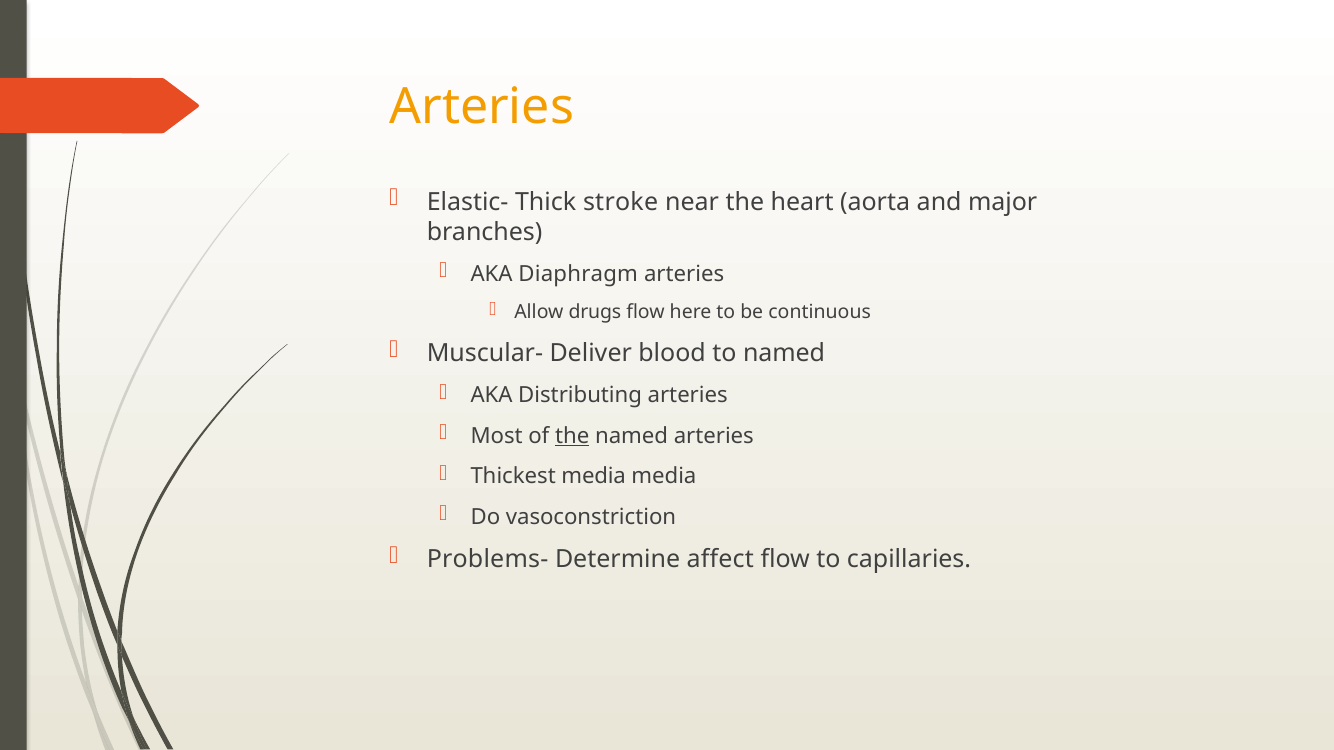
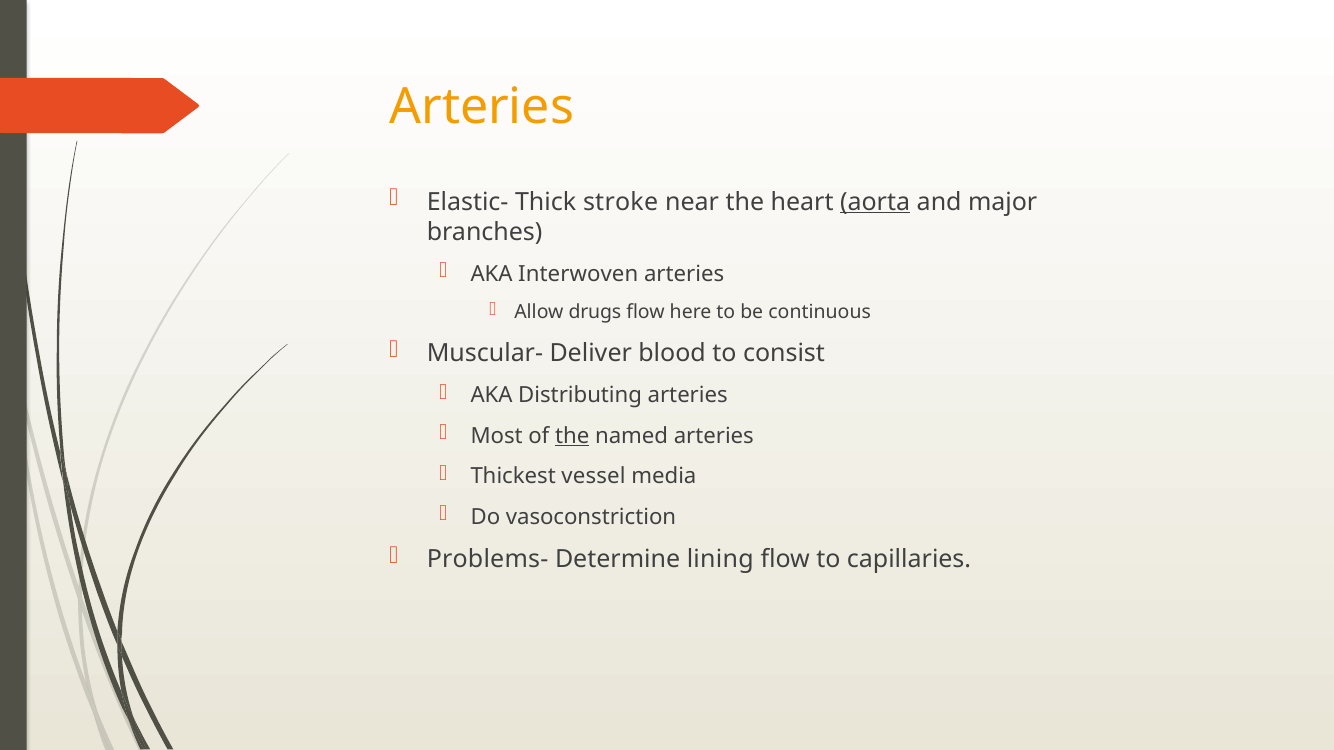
aorta underline: none -> present
Diaphragm: Diaphragm -> Interwoven
to named: named -> consist
Thickest media: media -> vessel
affect: affect -> lining
